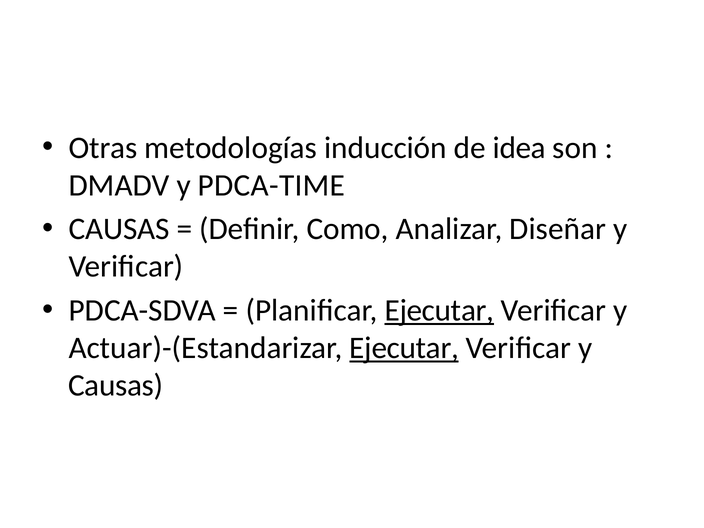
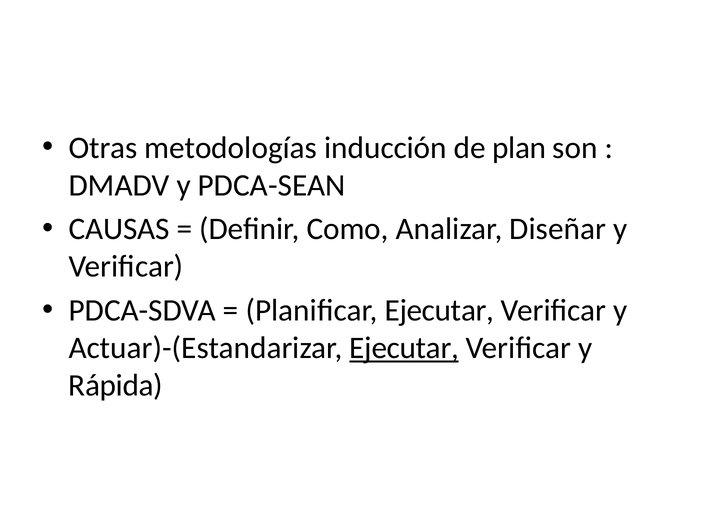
idea: idea -> plan
PDCA-TIME: PDCA-TIME -> PDCA-SEAN
Ejecutar at (439, 310) underline: present -> none
Causas at (116, 386): Causas -> Rápida
